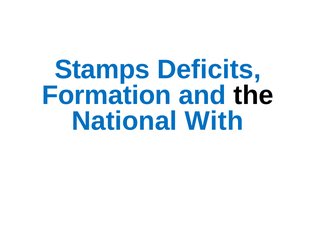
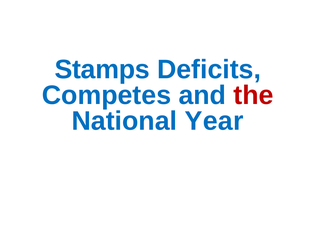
Formation: Formation -> Competes
the colour: black -> red
With: With -> Year
